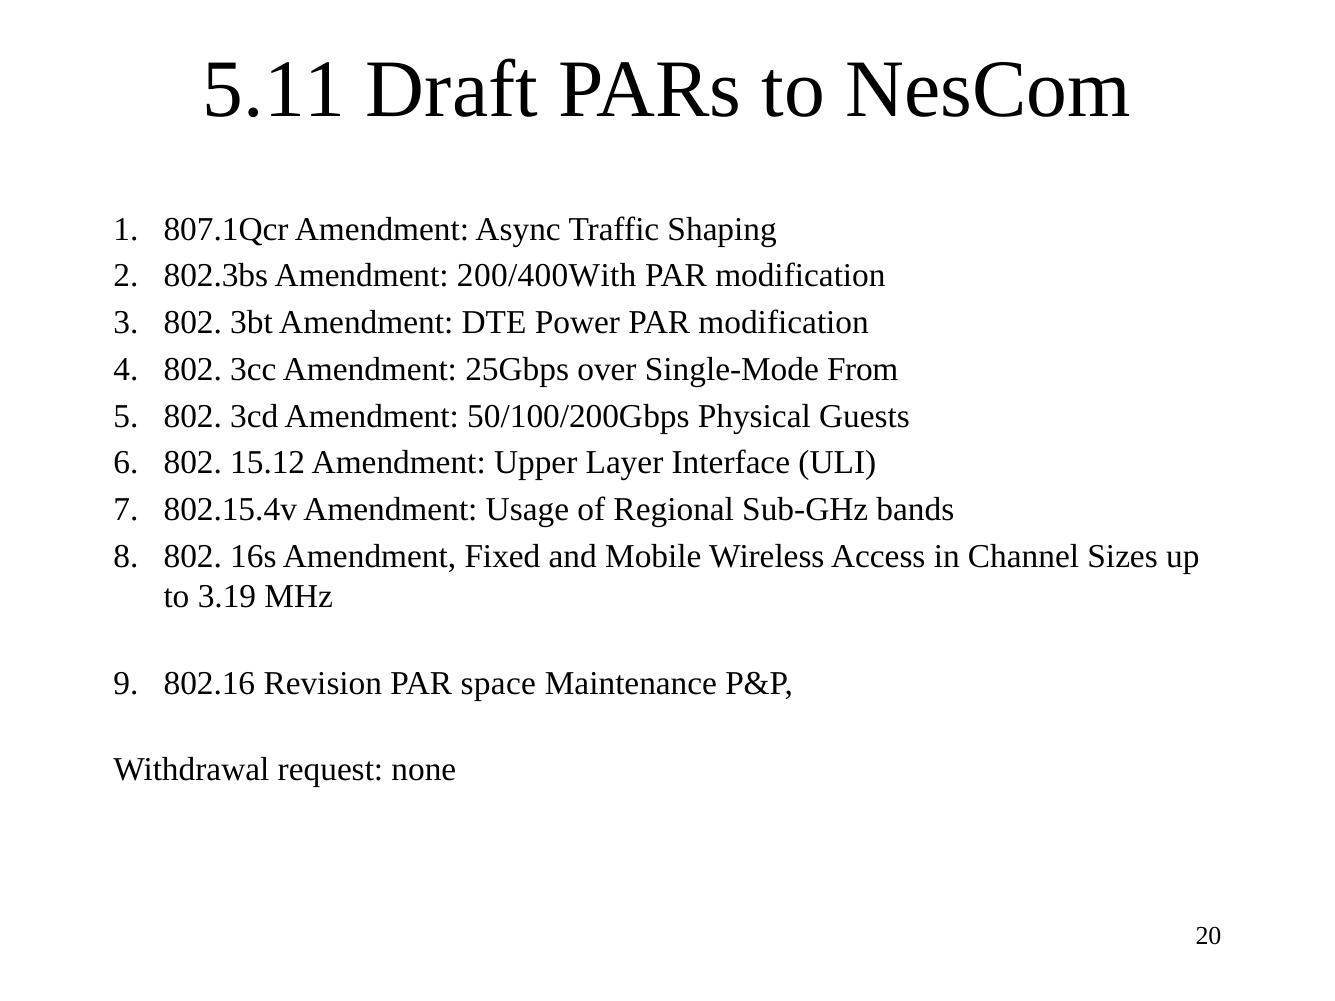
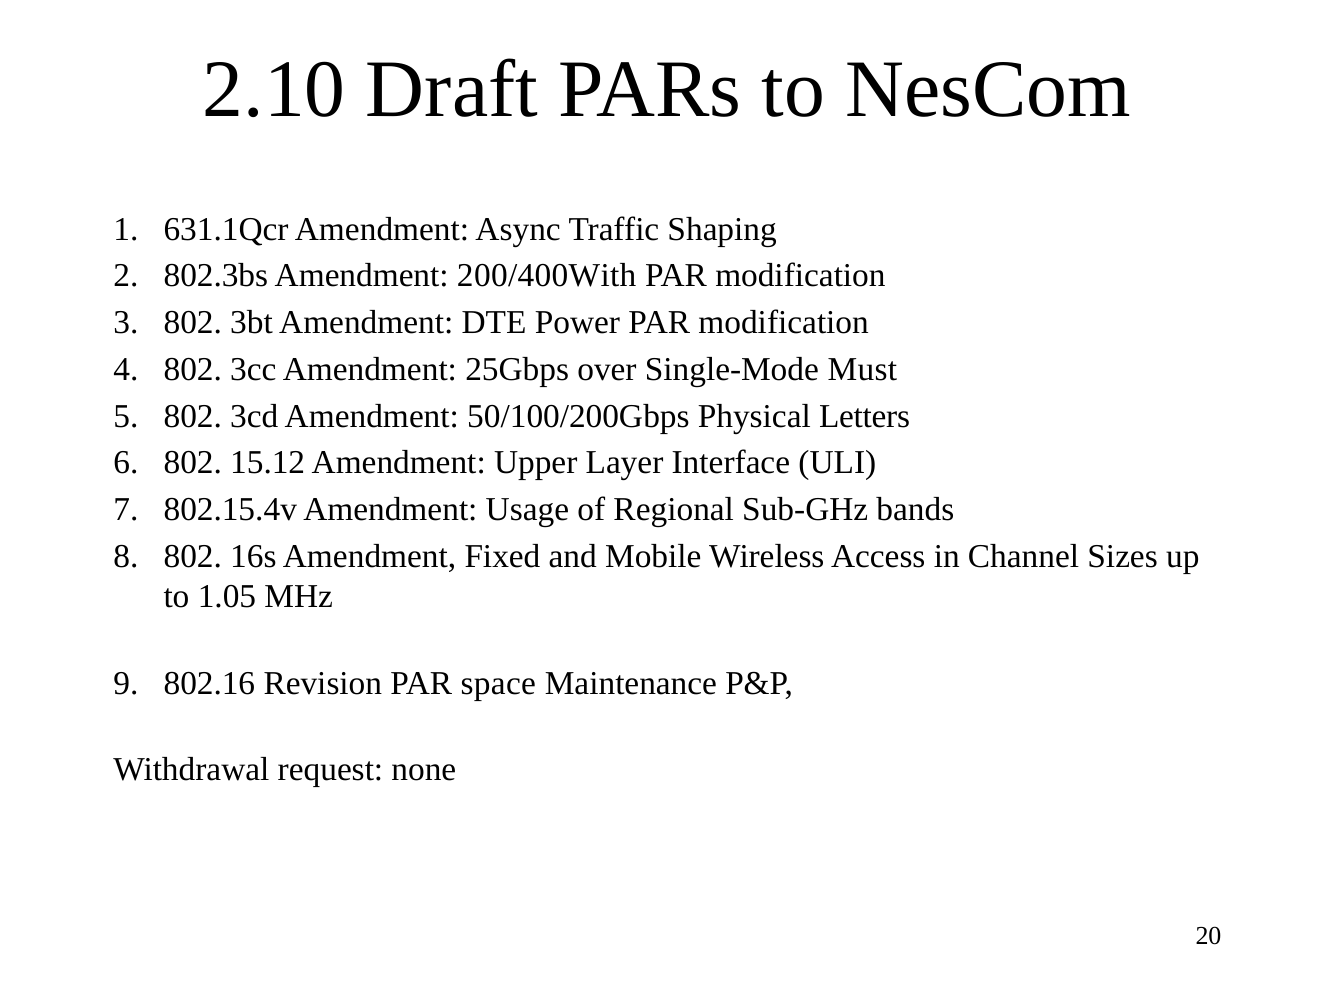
5.11: 5.11 -> 2.10
807.1Qcr: 807.1Qcr -> 631.1Qcr
From: From -> Must
Guests: Guests -> Letters
3.19: 3.19 -> 1.05
